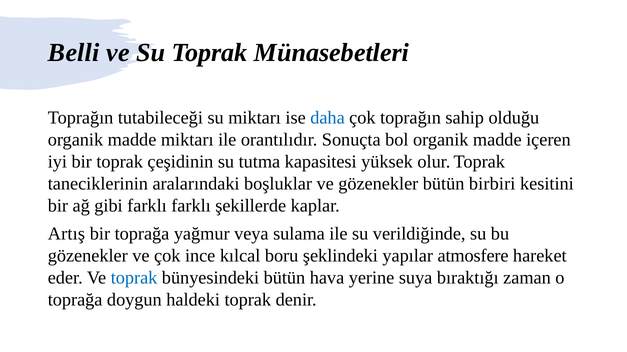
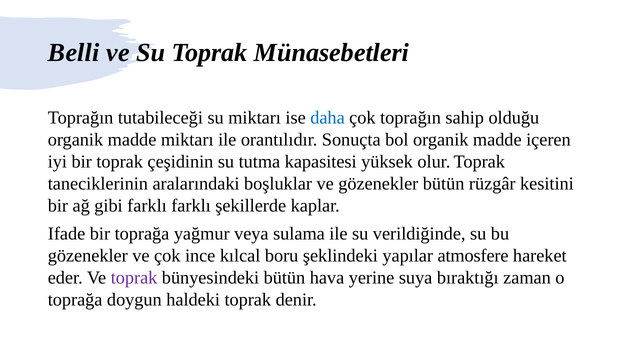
birbiri: birbiri -> rüzgâr
Artış: Artış -> Ifade
toprak at (134, 278) colour: blue -> purple
